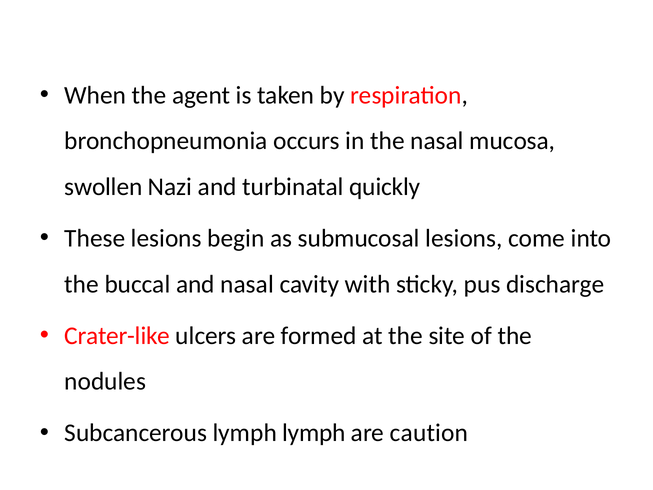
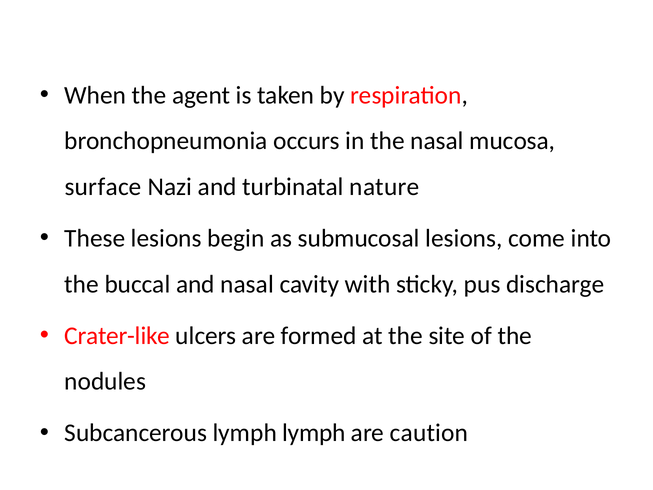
swollen: swollen -> surface
quickly: quickly -> nature
